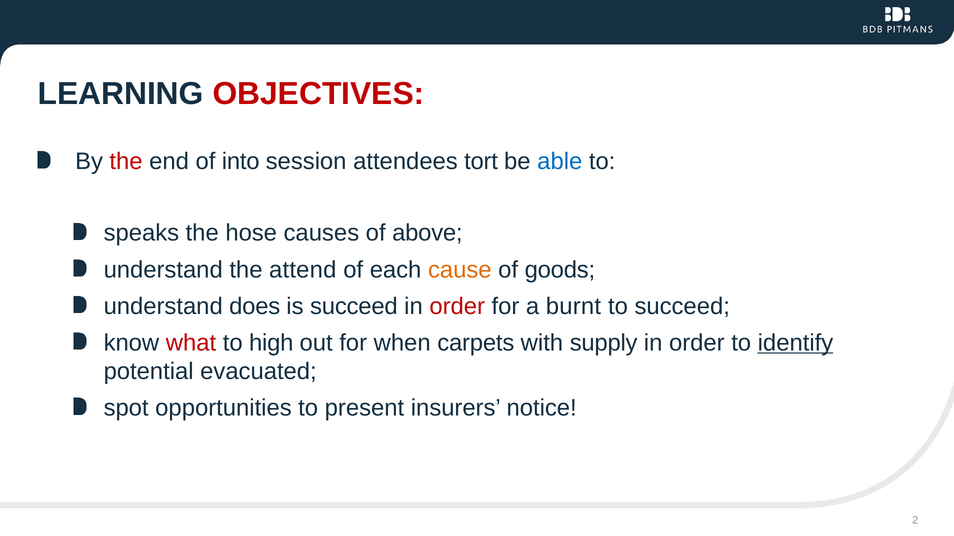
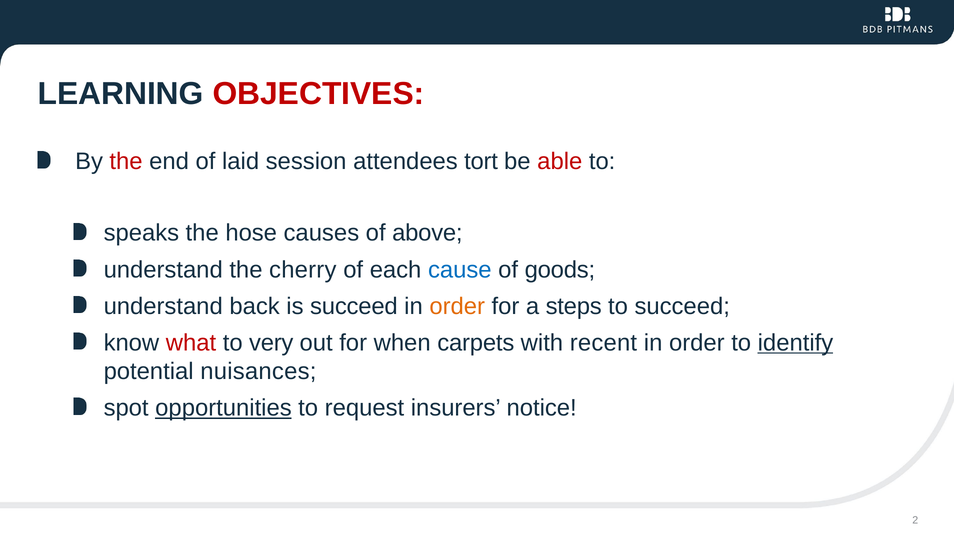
into: into -> laid
able colour: blue -> red
attend: attend -> cherry
cause colour: orange -> blue
does: does -> back
order at (457, 307) colour: red -> orange
burnt: burnt -> steps
high: high -> very
supply: supply -> recent
evacuated: evacuated -> nuisances
opportunities underline: none -> present
present: present -> request
